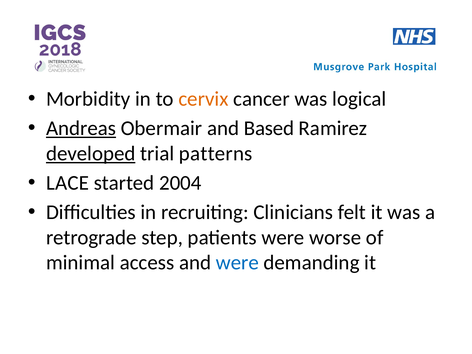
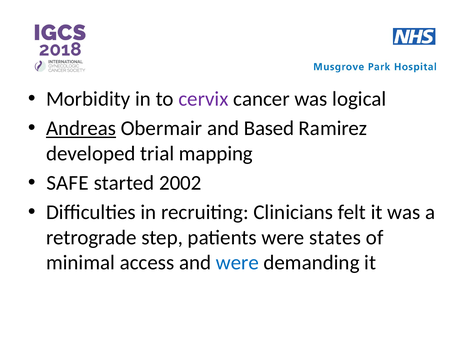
cervix colour: orange -> purple
developed underline: present -> none
patterns: patterns -> mapping
LACE: LACE -> SAFE
2004: 2004 -> 2002
worse: worse -> states
